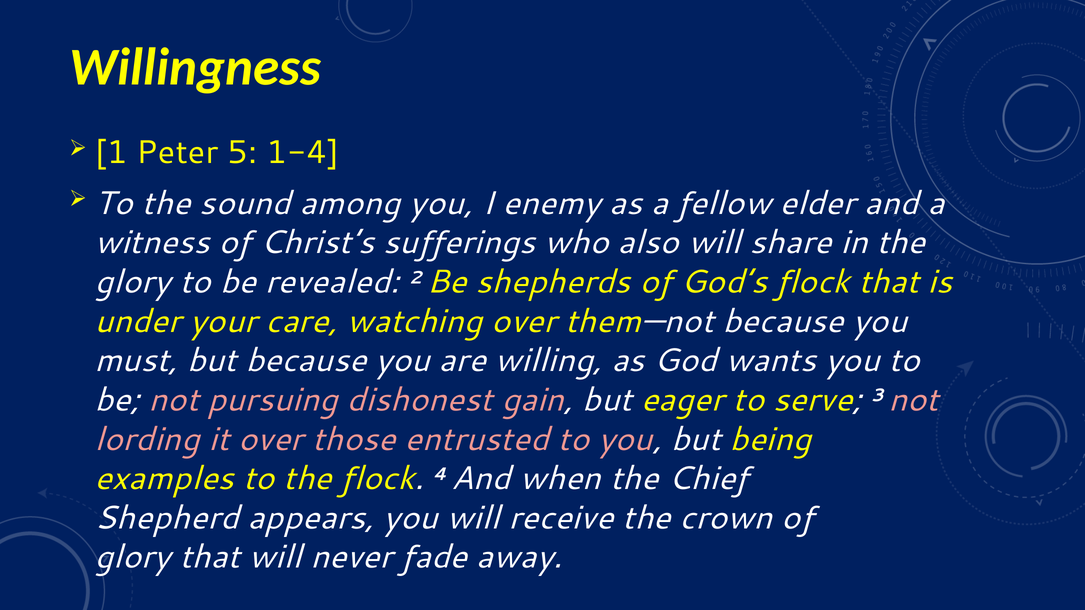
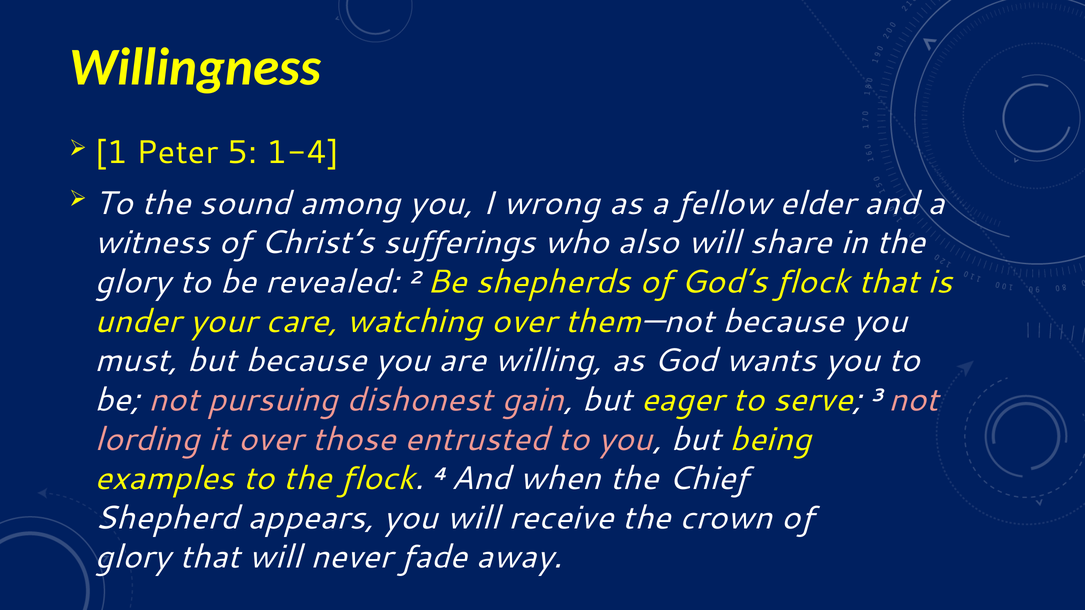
enemy: enemy -> wrong
